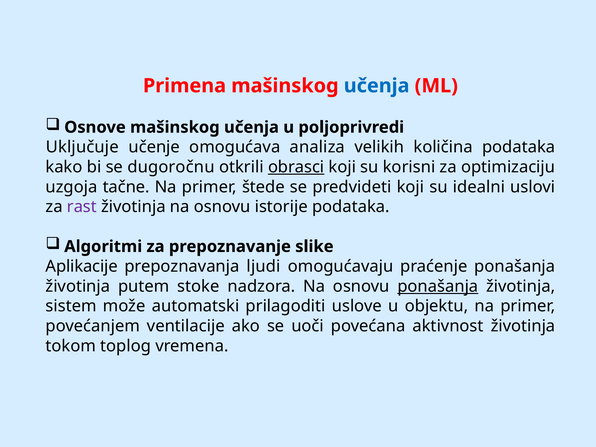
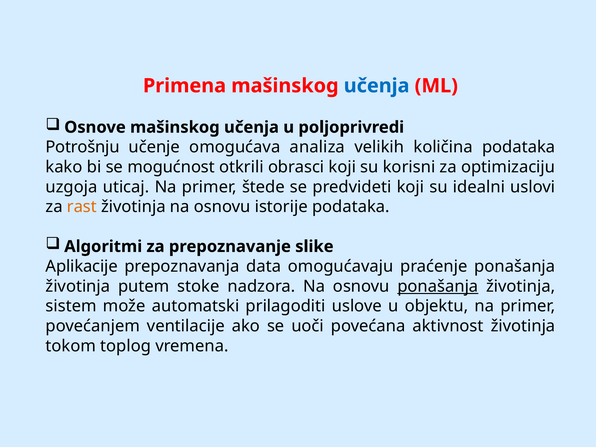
Uključuje: Uključuje -> Potrošnju
dugoročnu: dugoročnu -> mogućnost
obrasci underline: present -> none
tačne: tačne -> uticaj
rast colour: purple -> orange
ljudi: ljudi -> data
